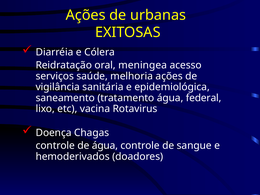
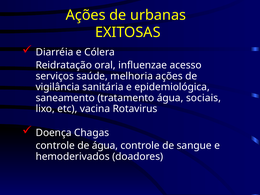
meningea: meningea -> influenzae
federal: federal -> sociais
